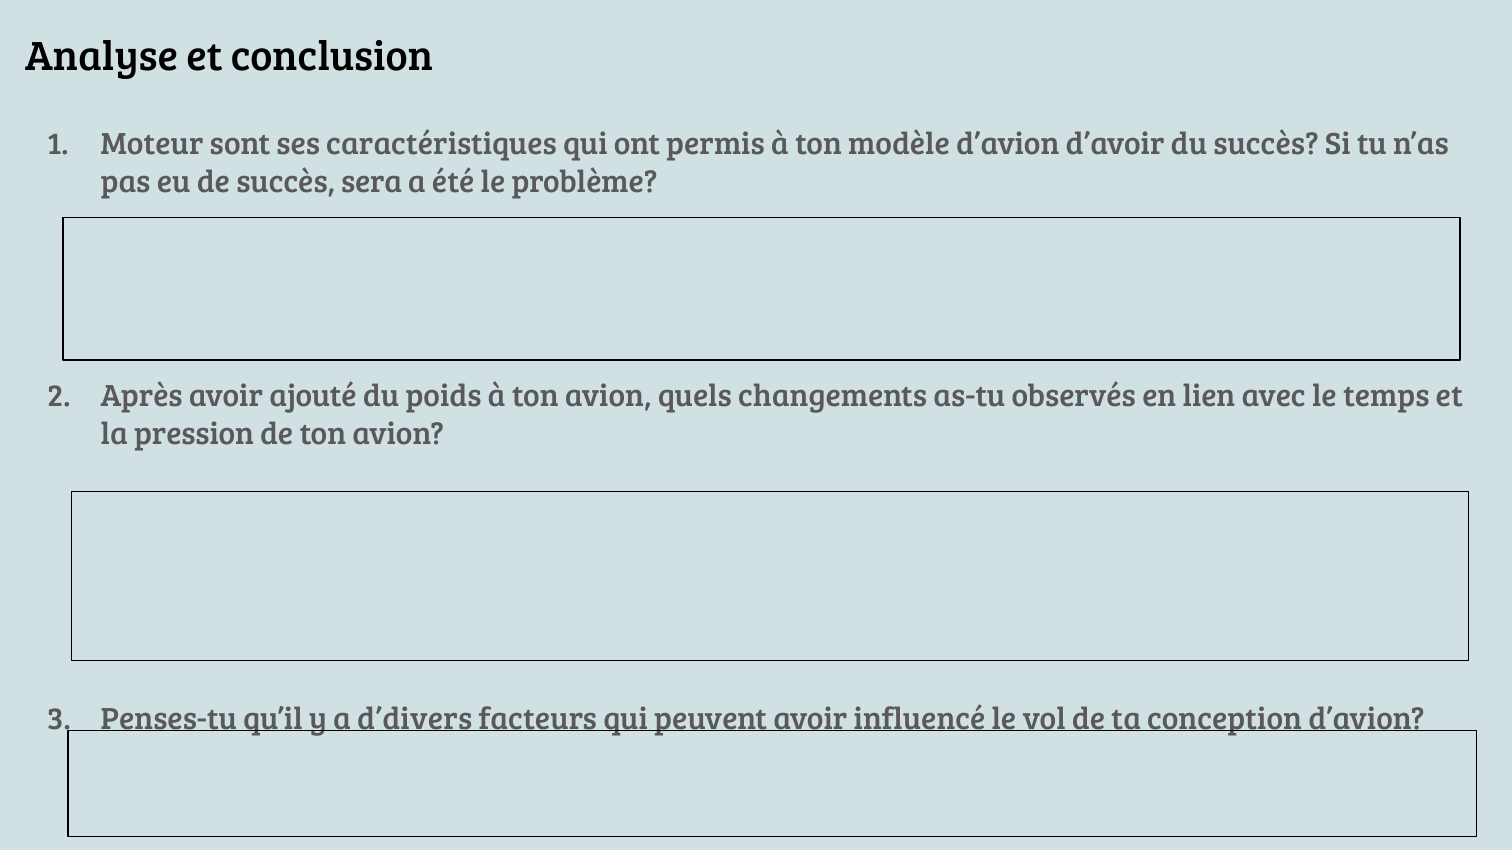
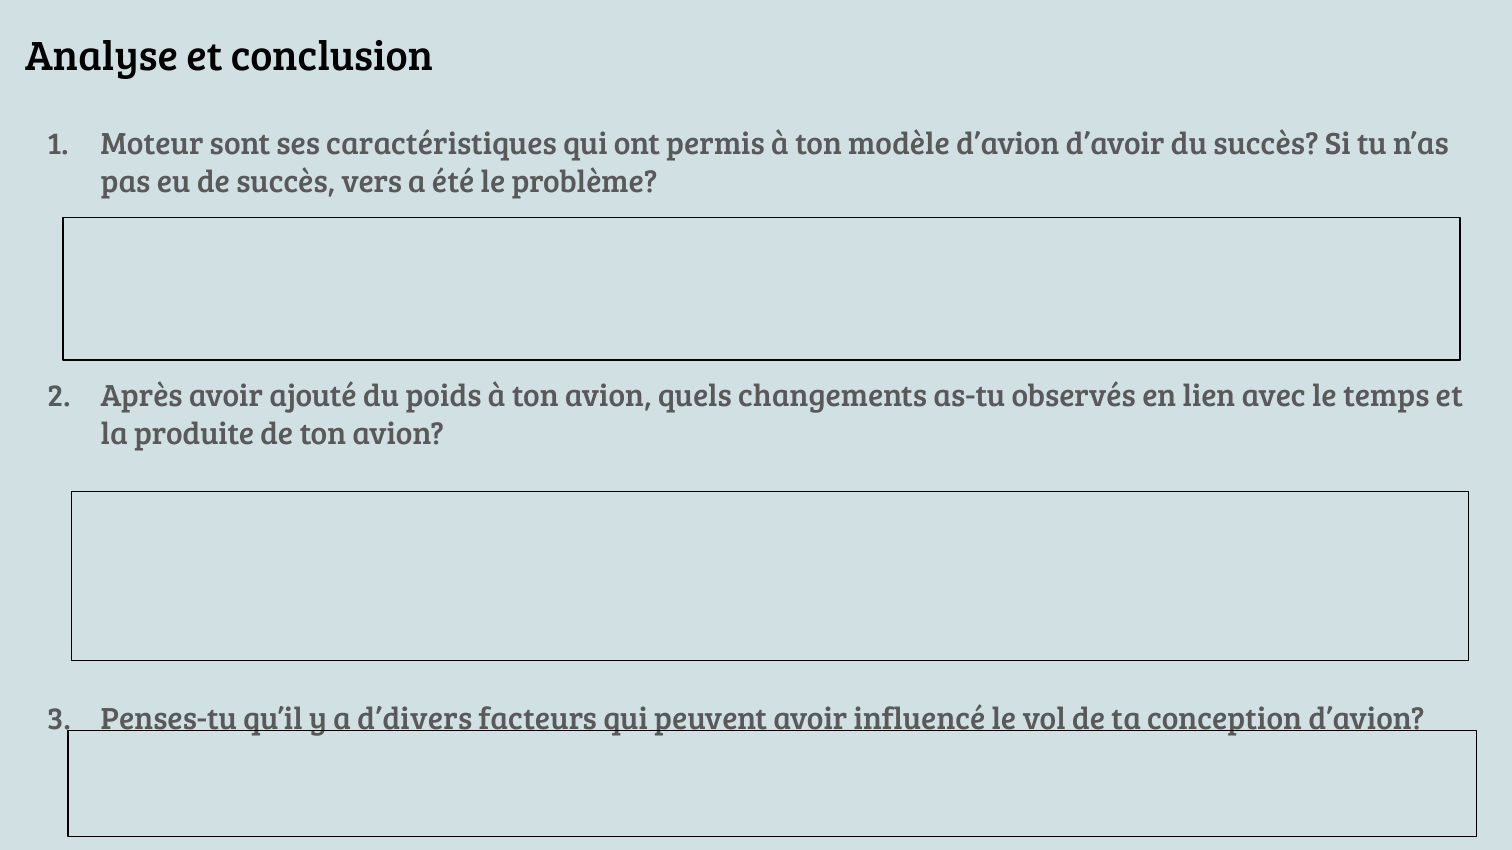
sera: sera -> vers
pression: pression -> produite
